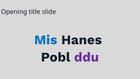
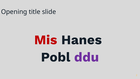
Mis colour: blue -> red
